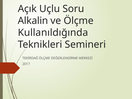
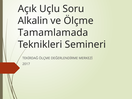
Kullanıldığında: Kullanıldığında -> Tamamlamada
